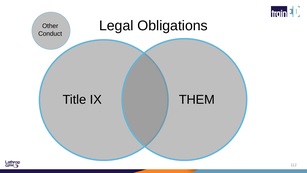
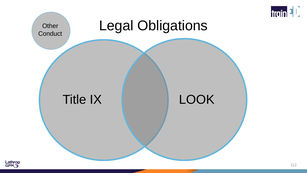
THEM: THEM -> LOOK
